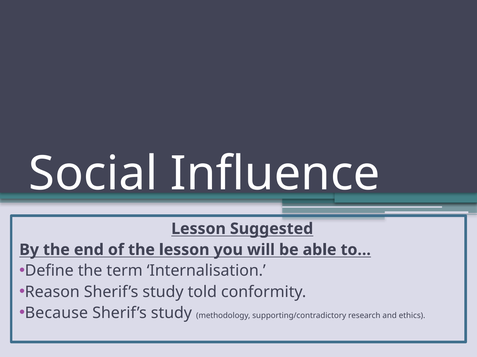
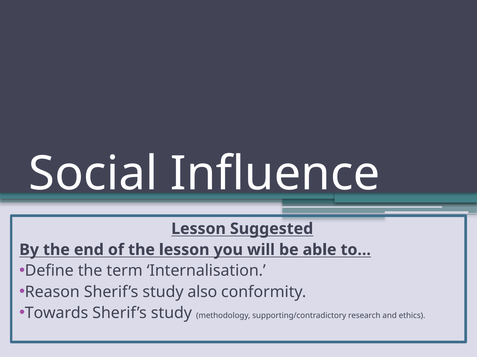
told: told -> also
Because: Because -> Towards
